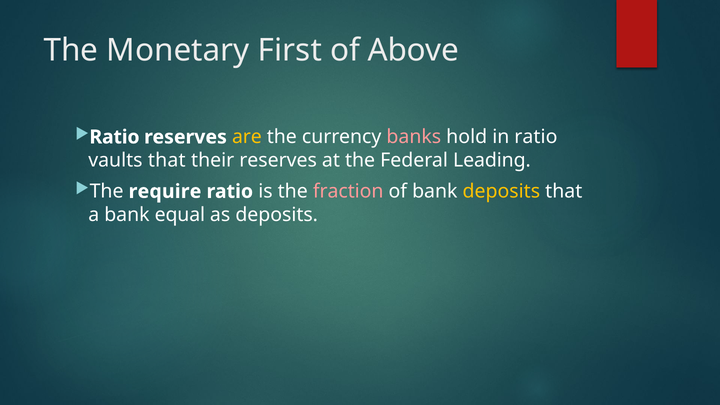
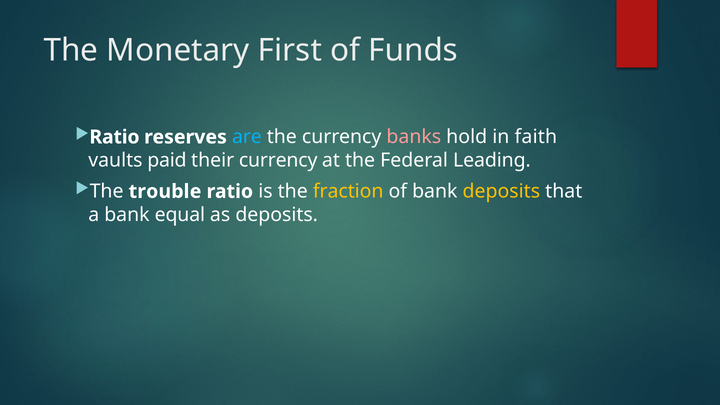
Above: Above -> Funds
are colour: yellow -> light blue
in ratio: ratio -> faith
vaults that: that -> paid
their reserves: reserves -> currency
require: require -> trouble
fraction colour: pink -> yellow
